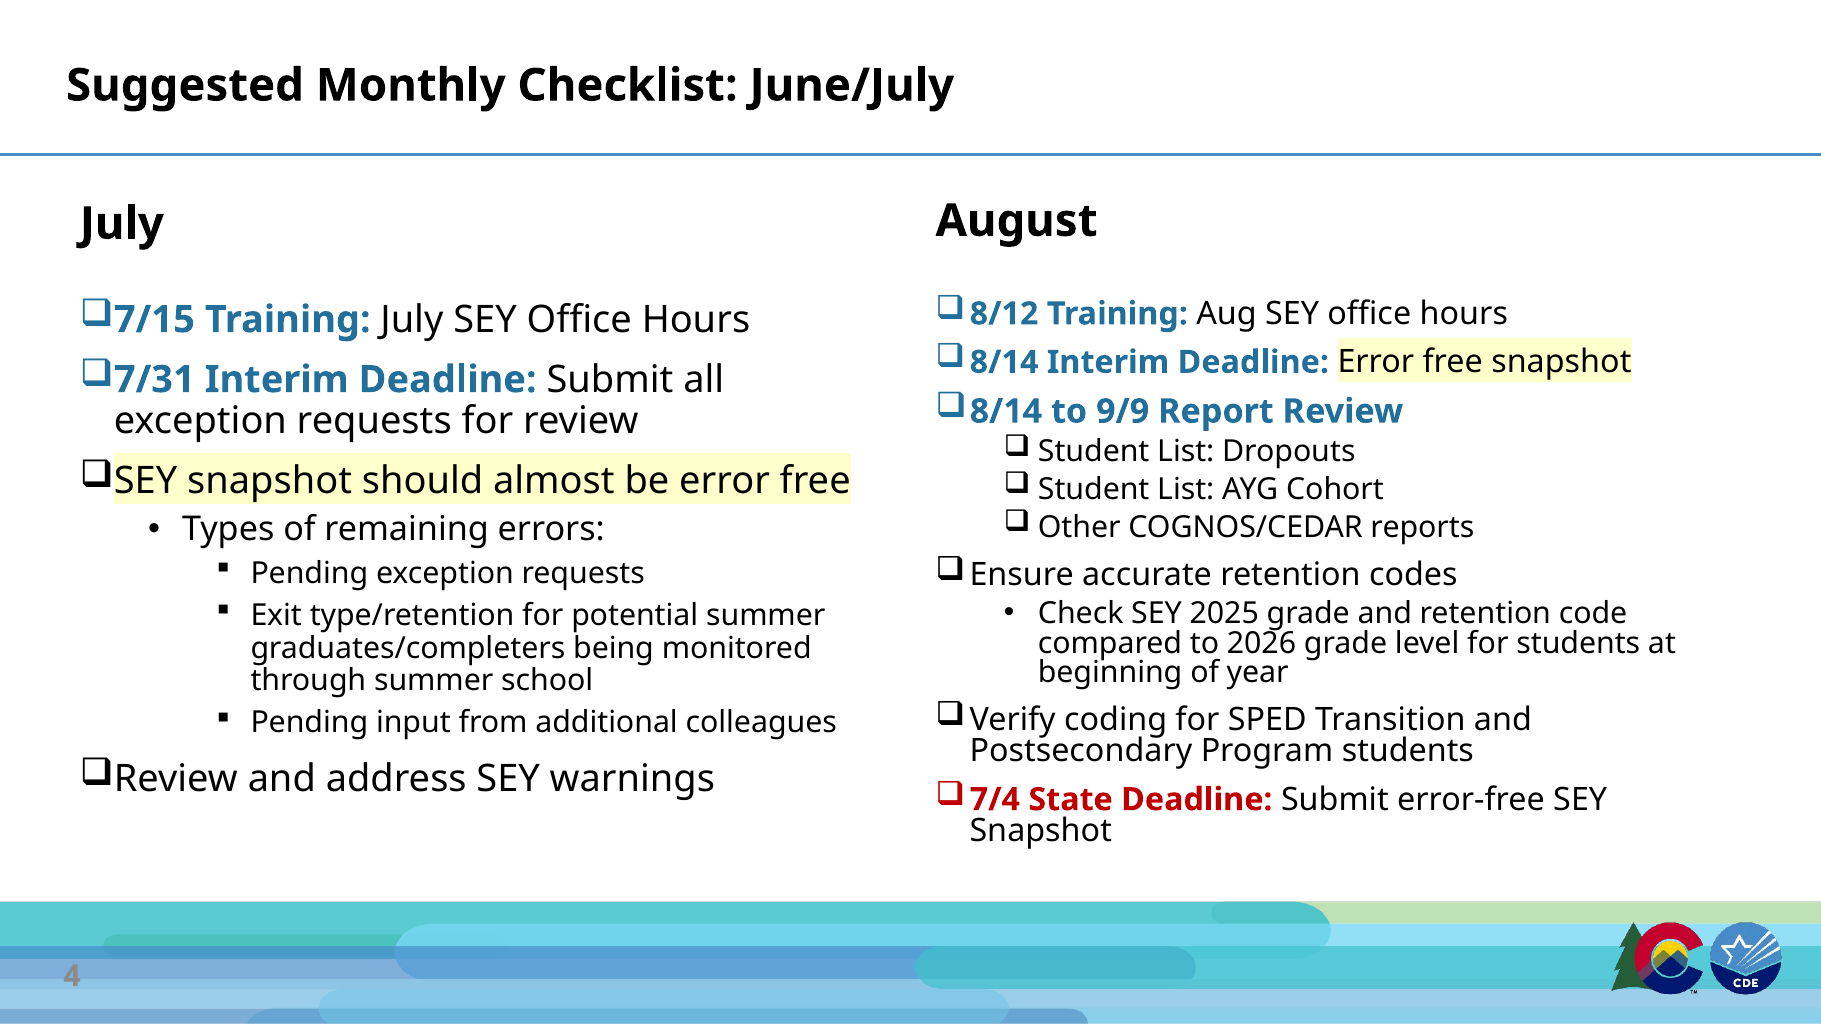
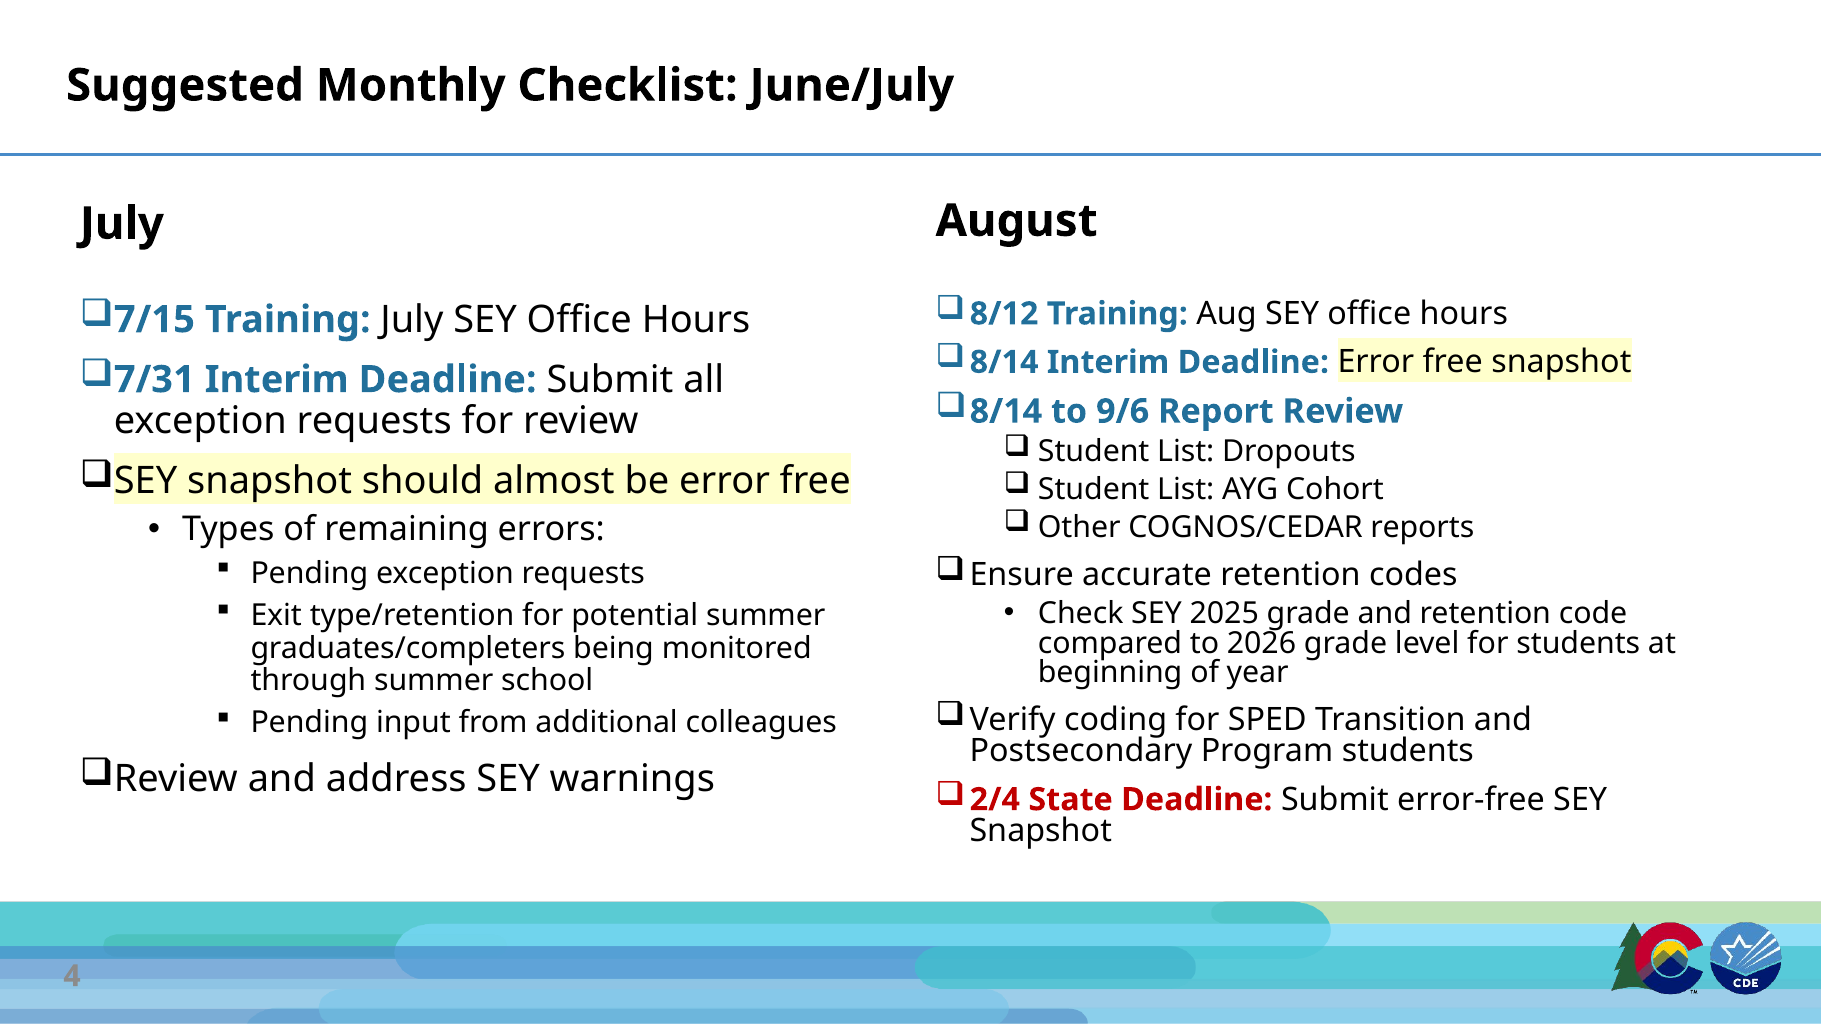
9/9: 9/9 -> 9/6
7/4: 7/4 -> 2/4
